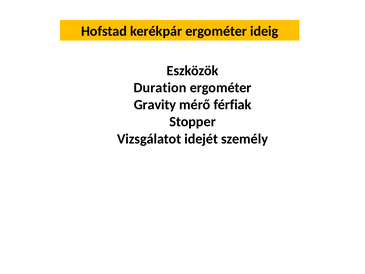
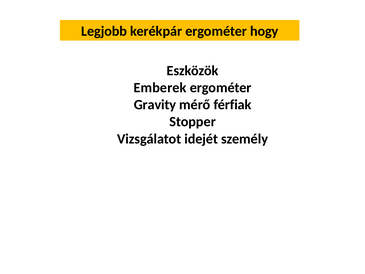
Hofstad: Hofstad -> Legjobb
ideig: ideig -> hogy
Duration: Duration -> Emberek
